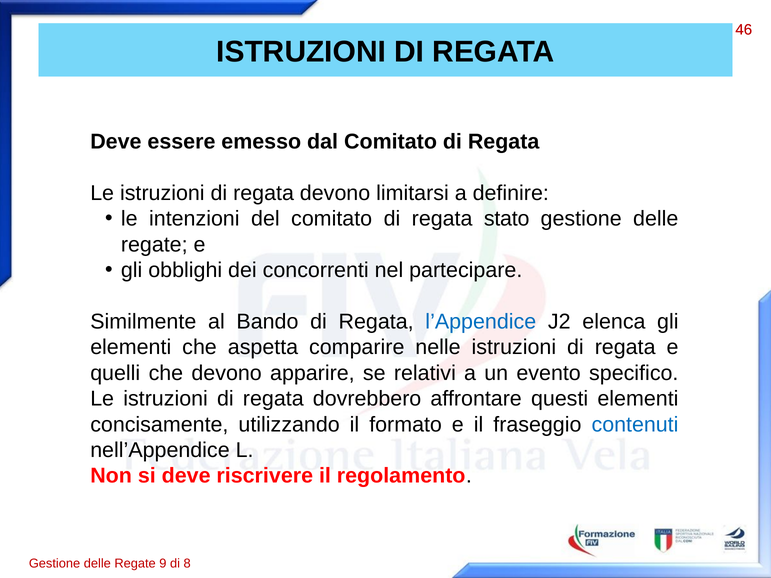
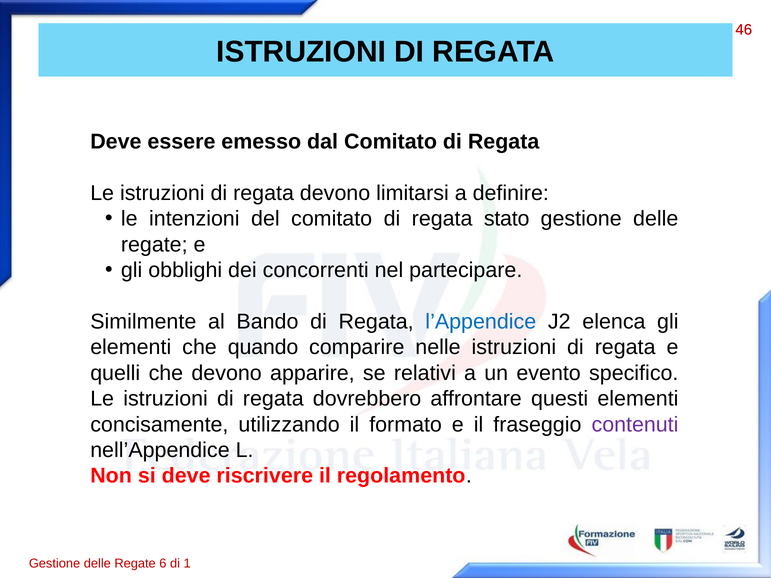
aspetta: aspetta -> quando
contenuti colour: blue -> purple
9: 9 -> 6
8: 8 -> 1
